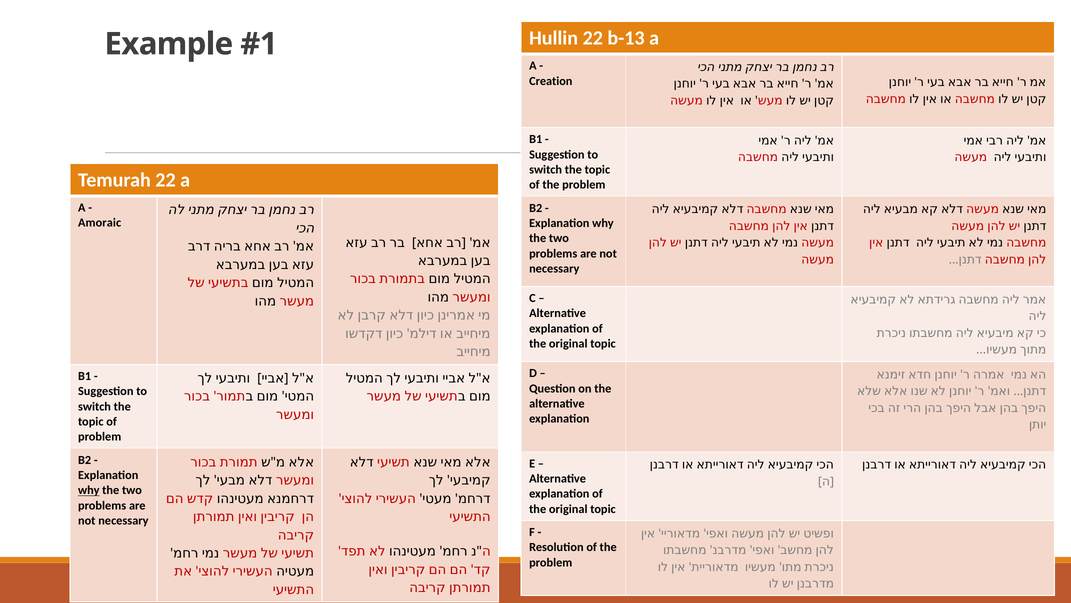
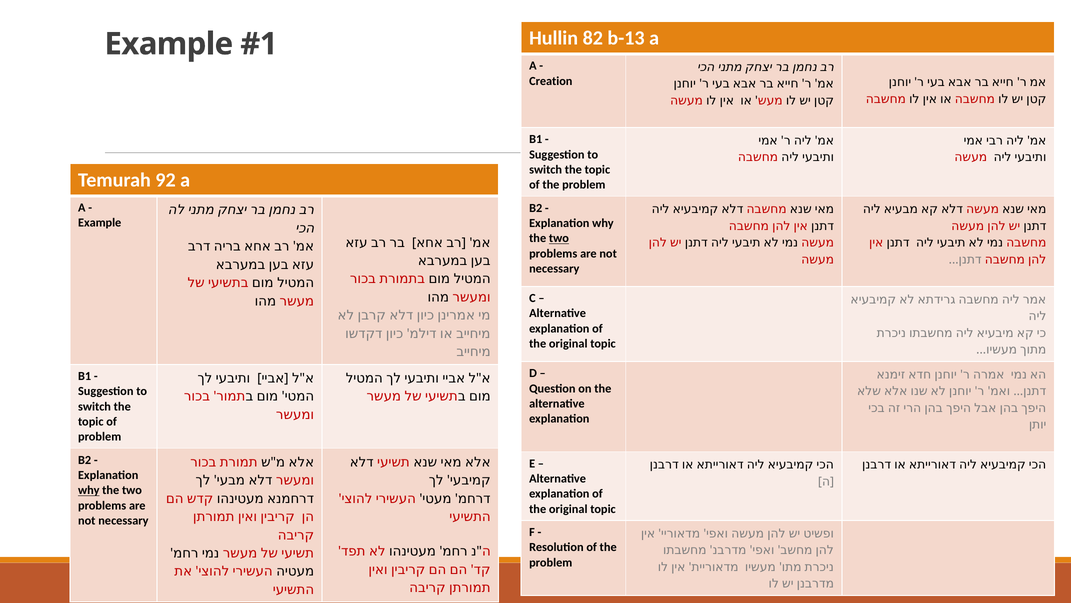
Hullin 22: 22 -> 82
Temurah 22: 22 -> 92
Amoraic at (100, 223): Amoraic -> Example
two at (559, 238) underline: none -> present
